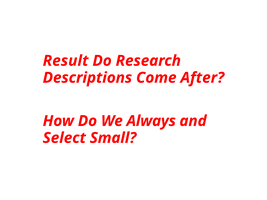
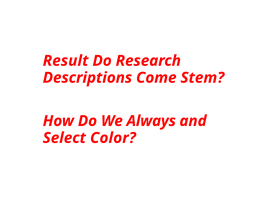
After: After -> Stem
Small: Small -> Color
